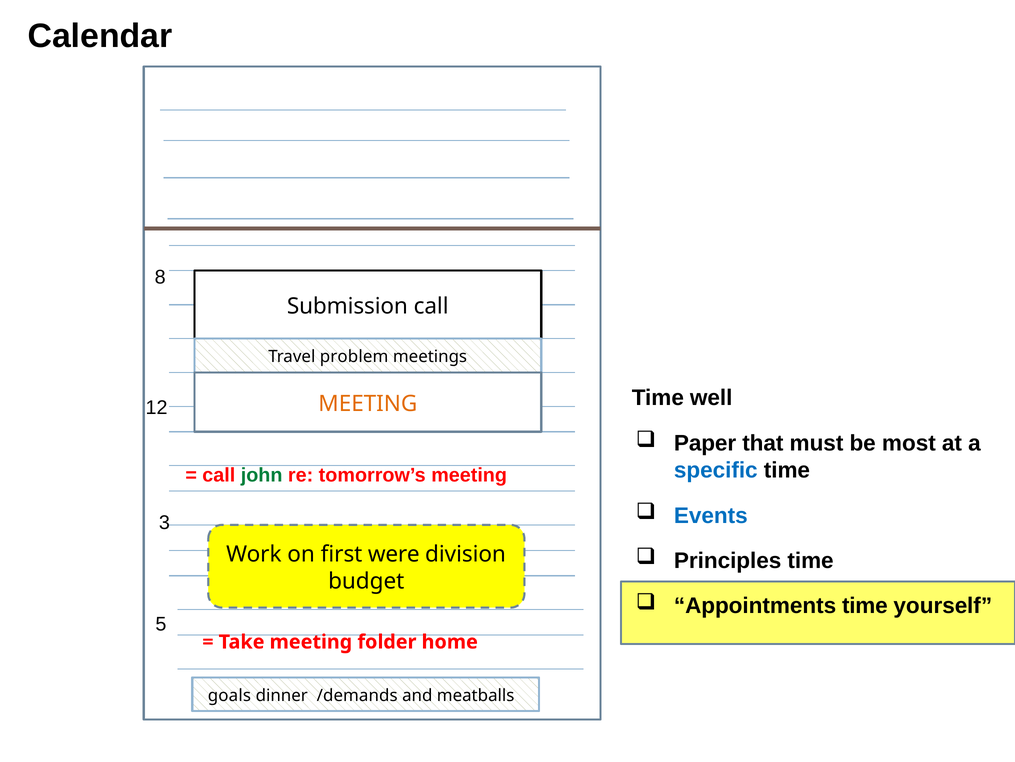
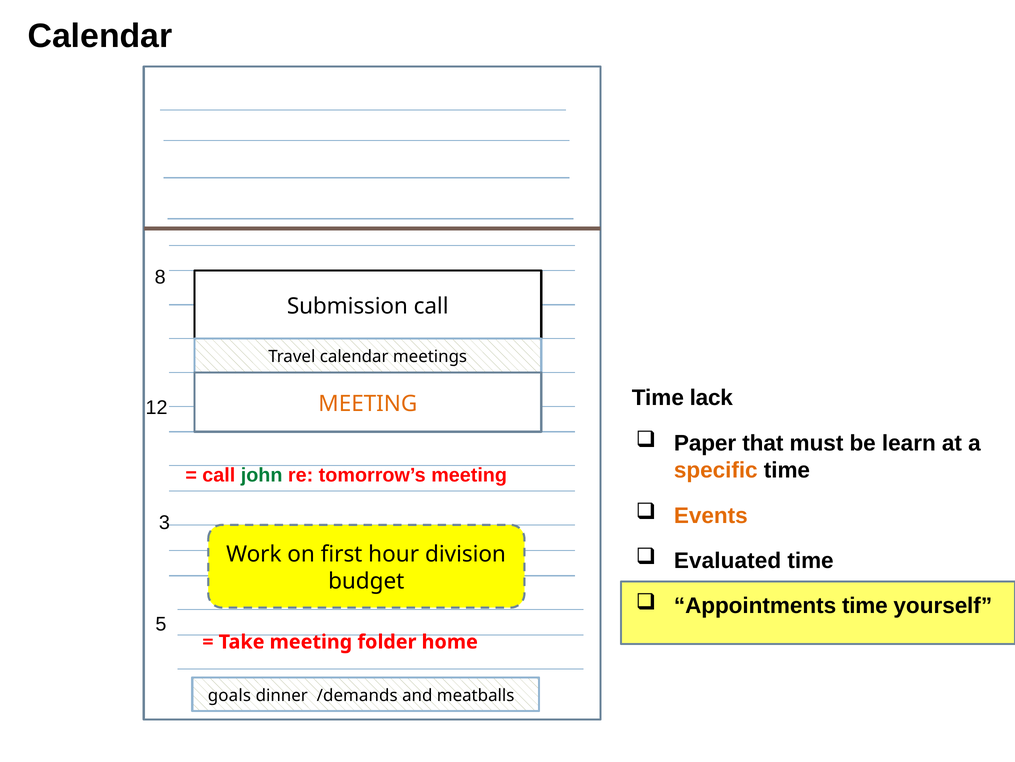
Travel problem: problem -> calendar
well: well -> lack
most: most -> learn
specific colour: blue -> orange
Events colour: blue -> orange
were: were -> hour
Principles: Principles -> Evaluated
